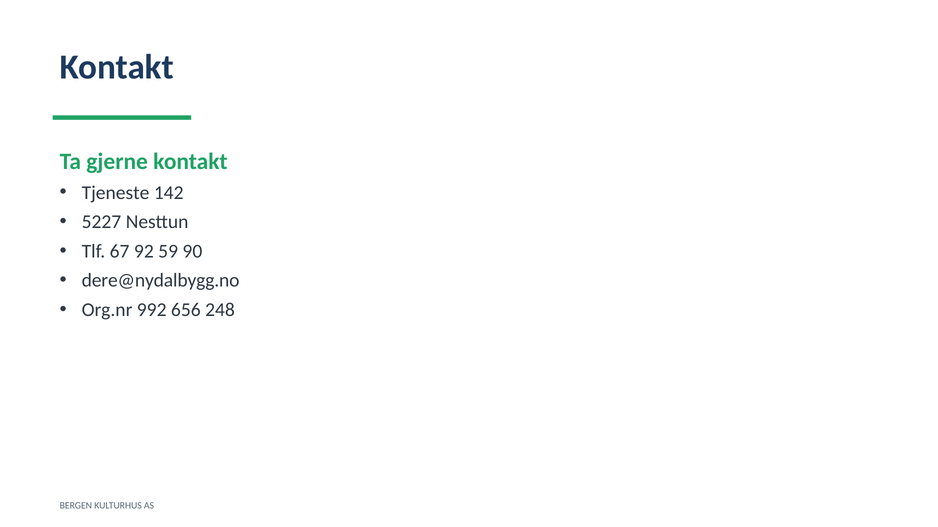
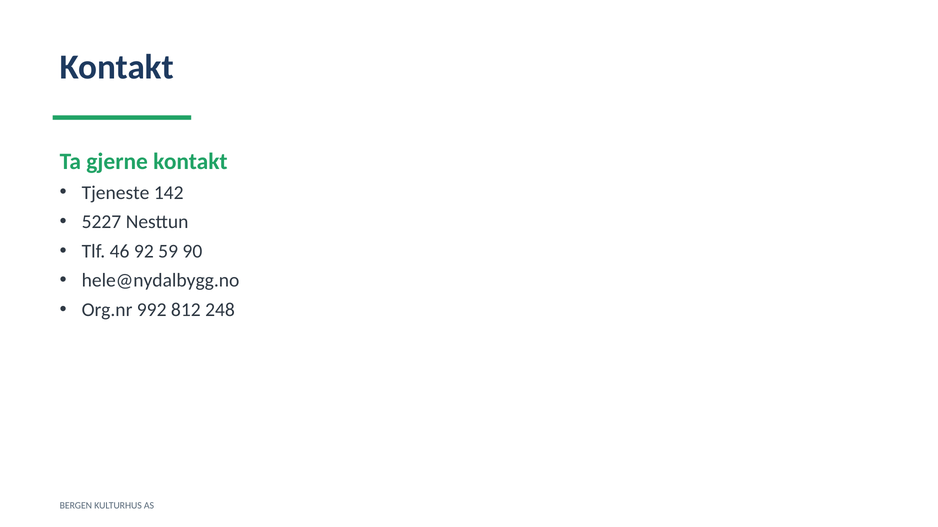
67: 67 -> 46
dere@nydalbygg.no: dere@nydalbygg.no -> hele@nydalbygg.no
656: 656 -> 812
